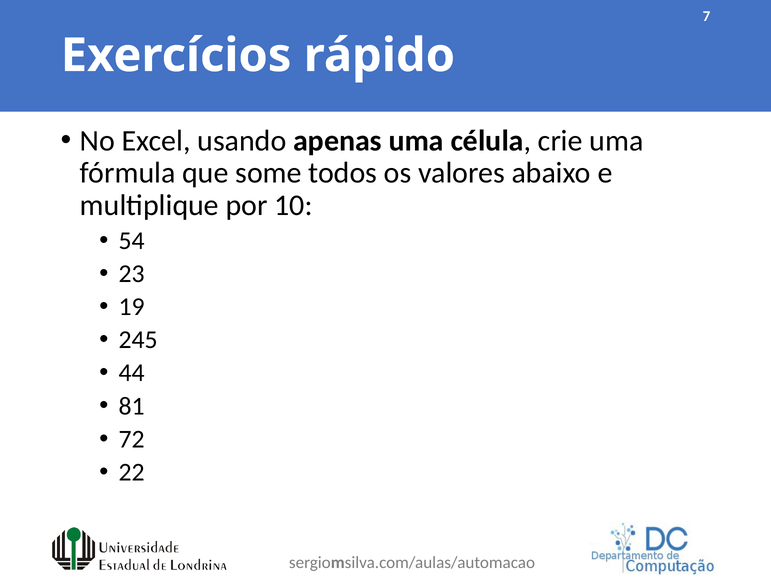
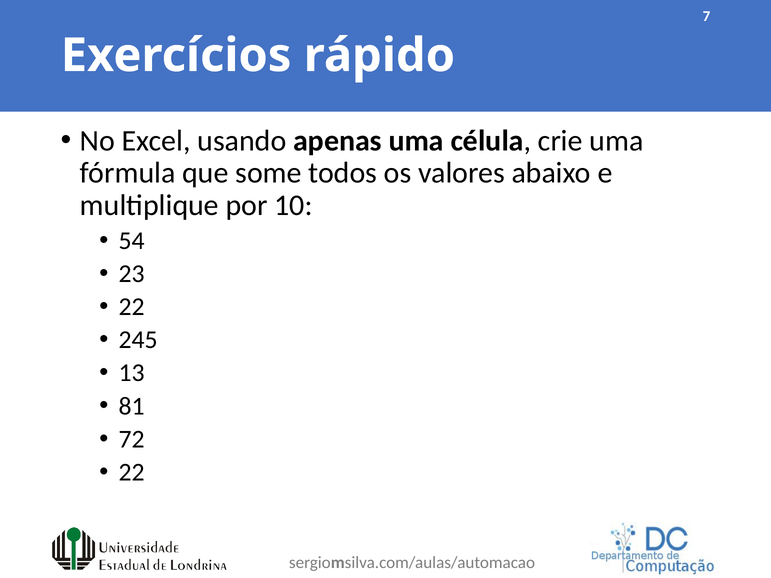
19 at (132, 307): 19 -> 22
44: 44 -> 13
